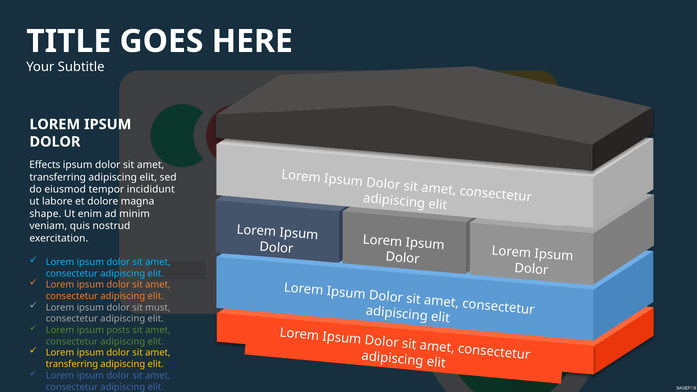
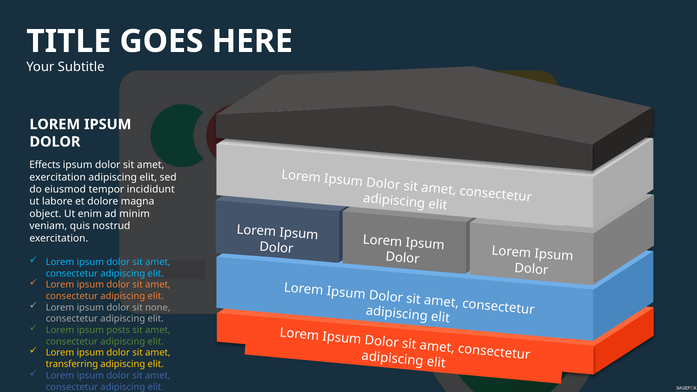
transferring at (58, 177): transferring -> exercitation
shape: shape -> object
must: must -> none
